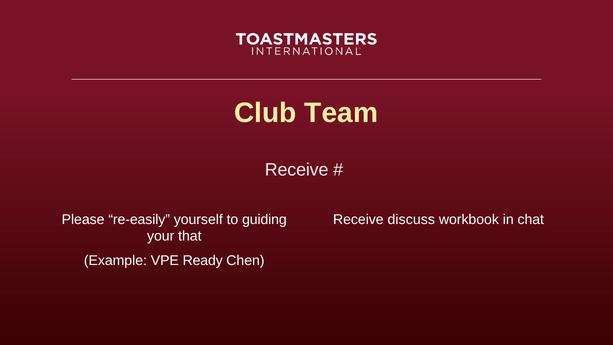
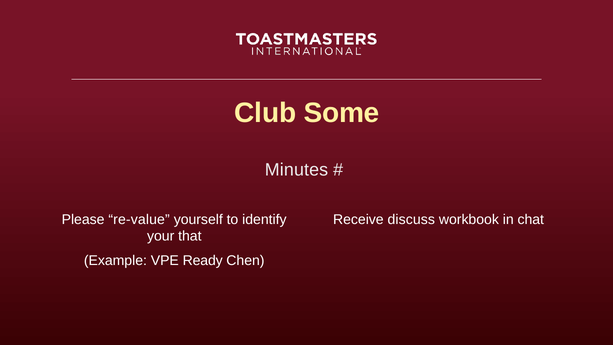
Team: Team -> Some
Receive at (297, 170): Receive -> Minutes
re-easily: re-easily -> re-value
guiding: guiding -> identify
